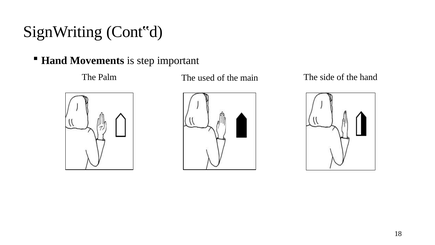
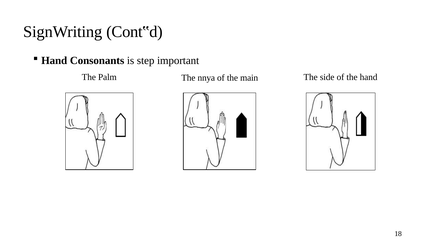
Movements: Movements -> Consonants
used: used -> nnya
